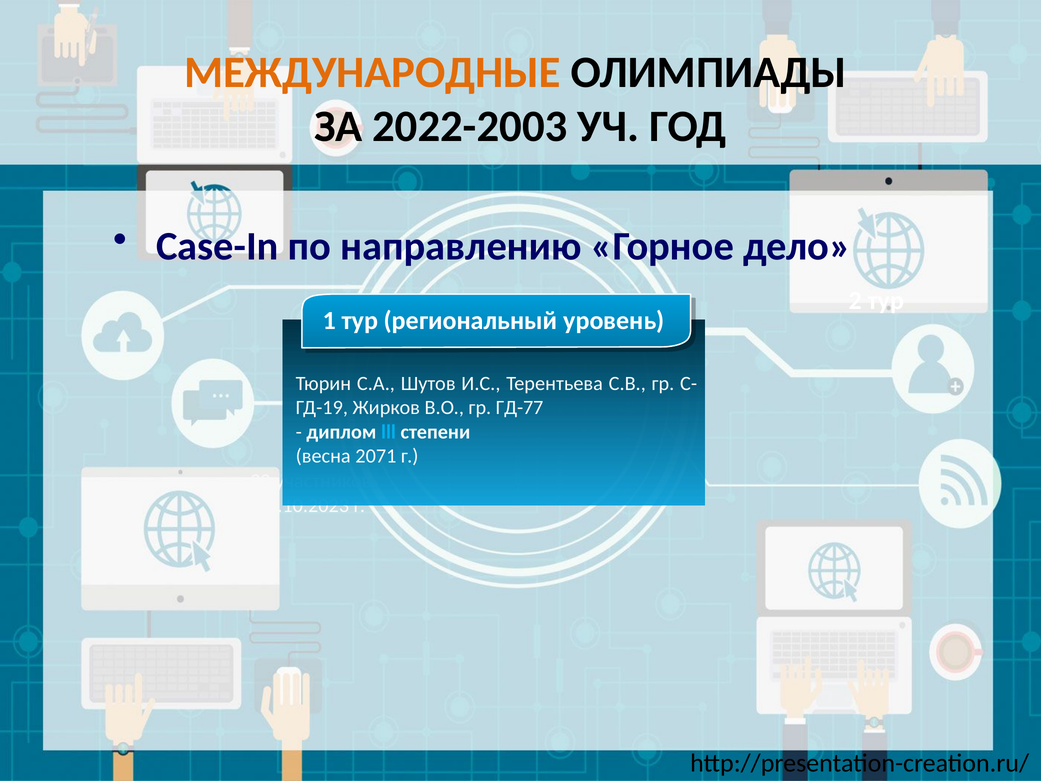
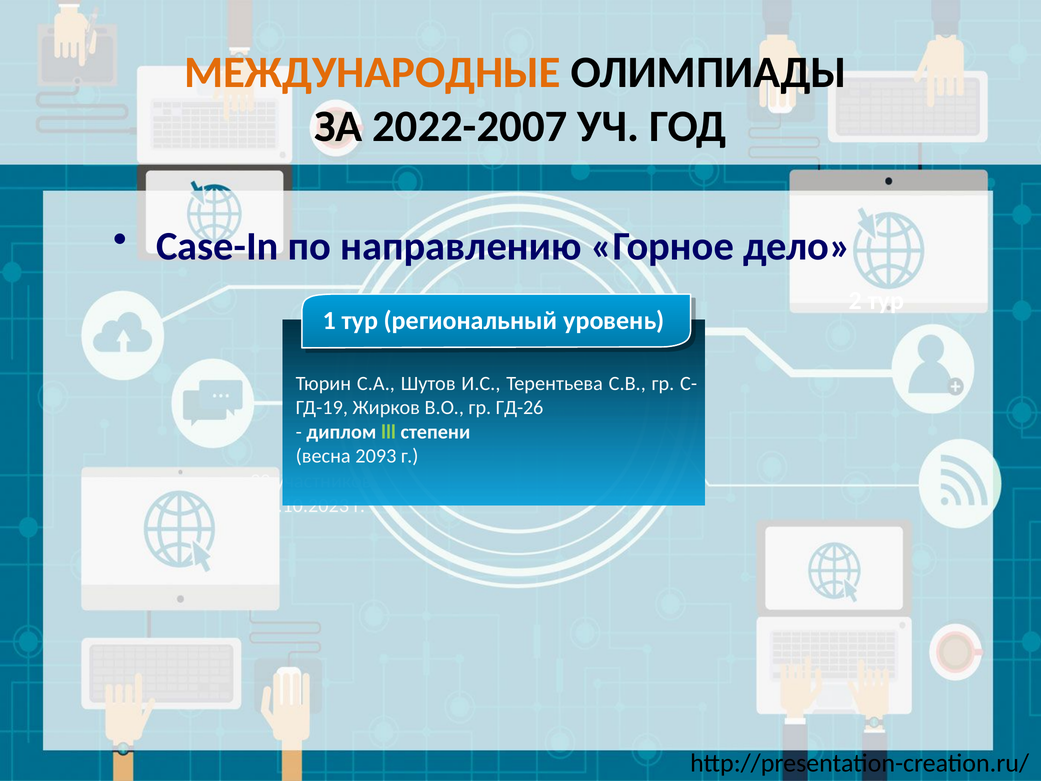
2022-2003: 2022-2003 -> 2022-2007
ГД-77: ГД-77 -> ГД-26
lll colour: light blue -> light green
2071: 2071 -> 2093
